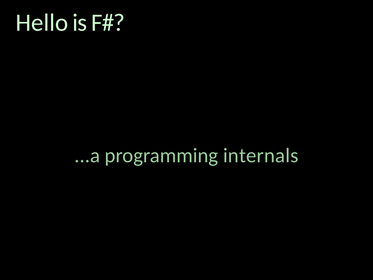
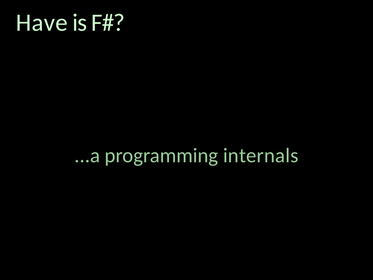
Hello: Hello -> Have
